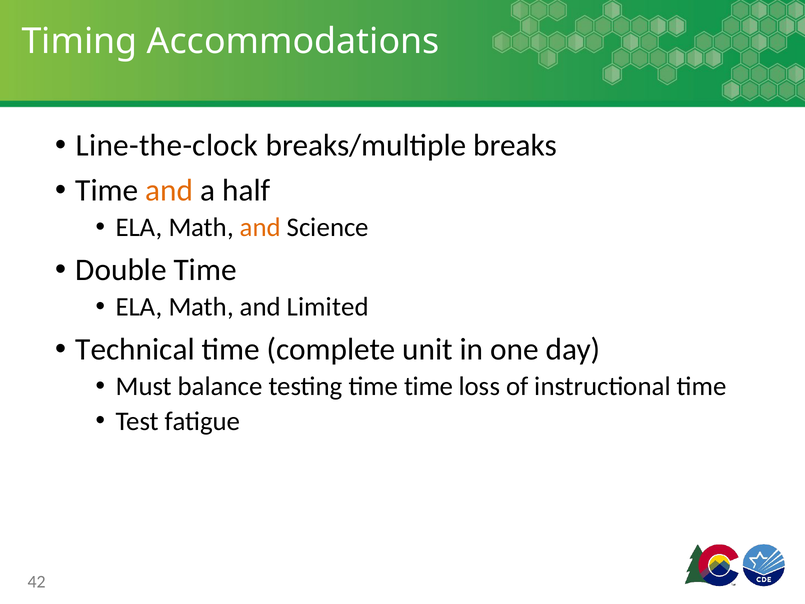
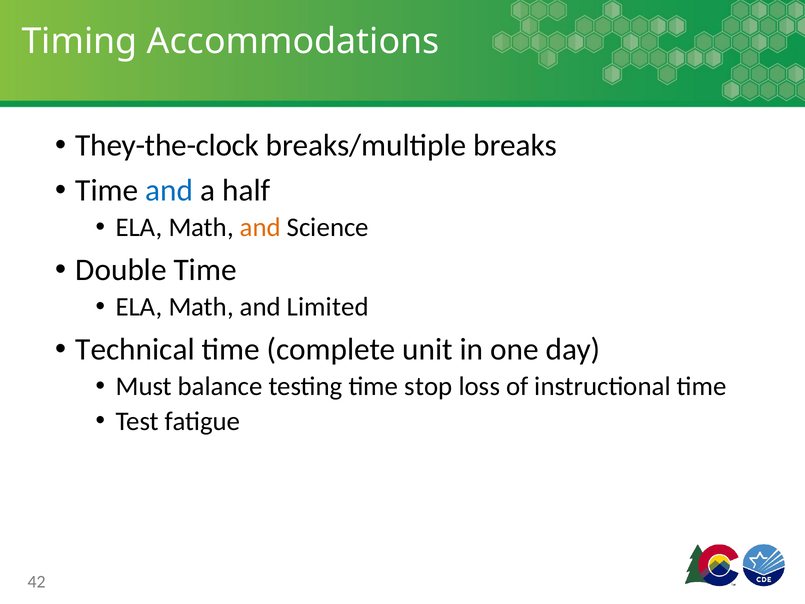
Line-the-clock: Line-the-clock -> They-the-clock
and at (169, 190) colour: orange -> blue
time time: time -> stop
